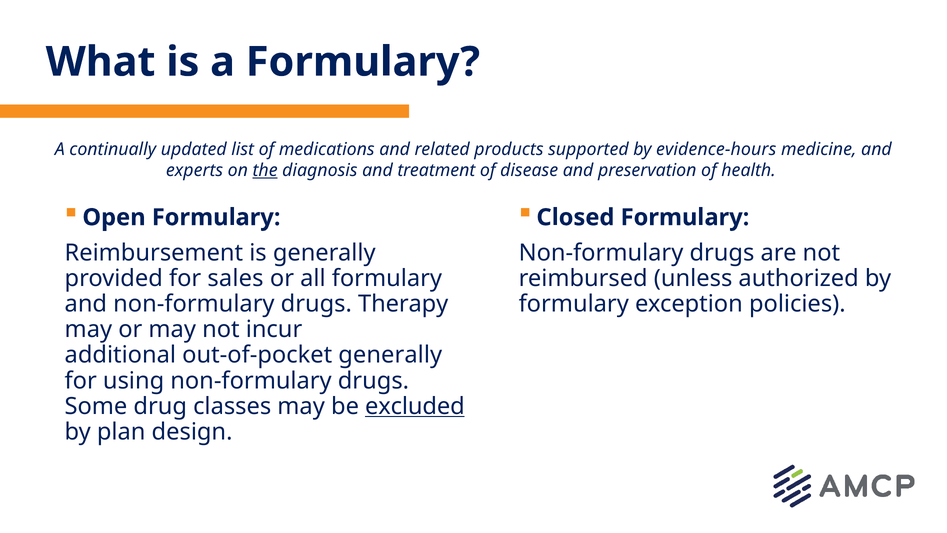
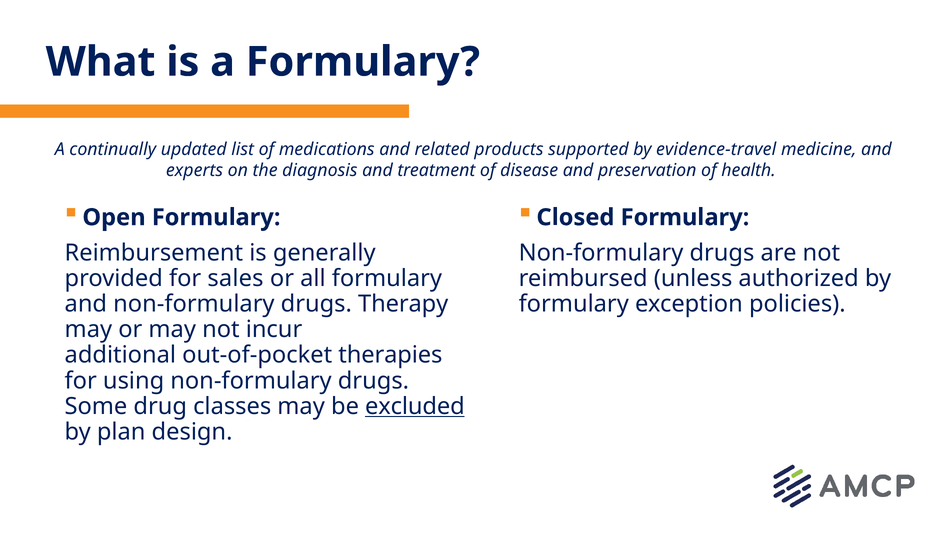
evidence-hours: evidence-hours -> evidence-travel
the underline: present -> none
out-of-pocket generally: generally -> therapies
